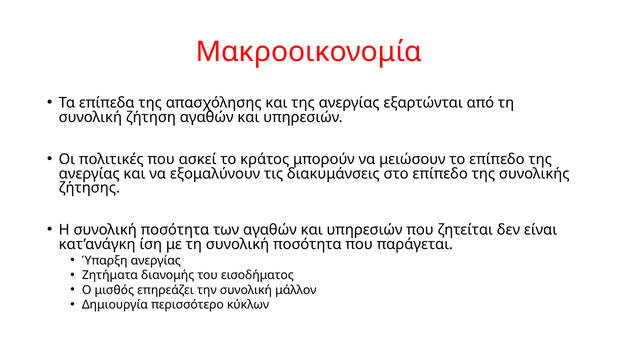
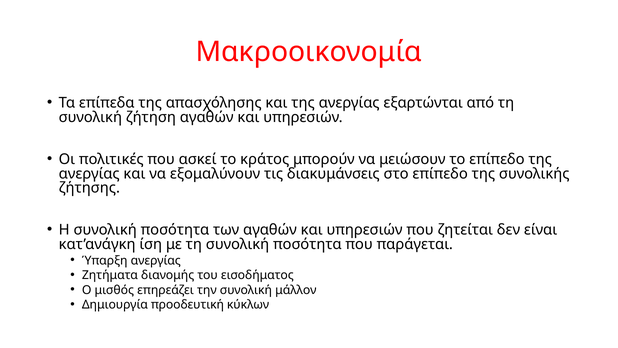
περισσότερο: περισσότερο -> προοδευτική
